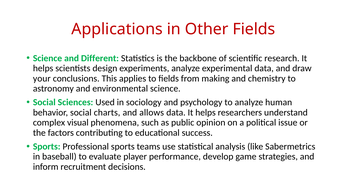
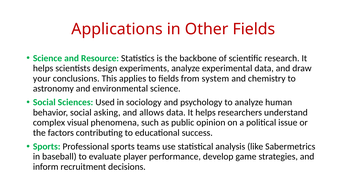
Different: Different -> Resource
making: making -> system
charts: charts -> asking
